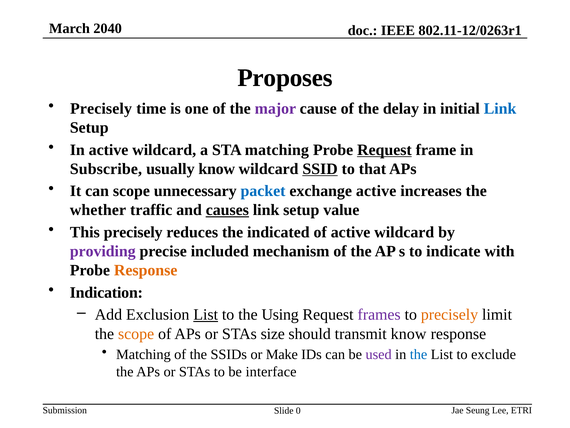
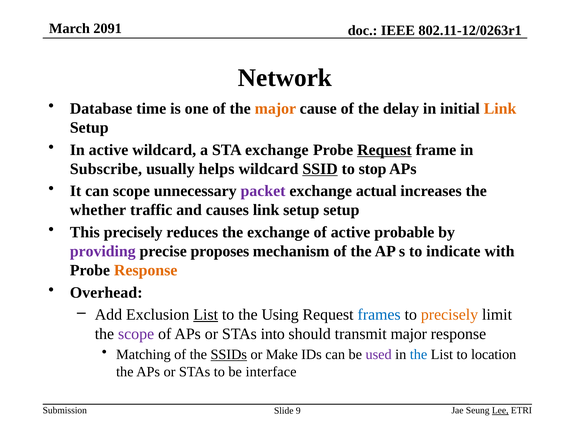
2040: 2040 -> 2091
Proposes: Proposes -> Network
Precisely at (101, 108): Precisely -> Database
major at (275, 108) colour: purple -> orange
Link at (500, 108) colour: blue -> orange
STA matching: matching -> exchange
usually know: know -> helps
that: that -> stop
packet colour: blue -> purple
exchange active: active -> actual
causes underline: present -> none
setup value: value -> setup
the indicated: indicated -> exchange
of active wildcard: wildcard -> probable
included: included -> proposes
Indication: Indication -> Overhead
frames colour: purple -> blue
scope at (136, 333) colour: orange -> purple
size: size -> into
transmit know: know -> major
SSIDs underline: none -> present
exclude: exclude -> location
Lee underline: none -> present
0: 0 -> 9
